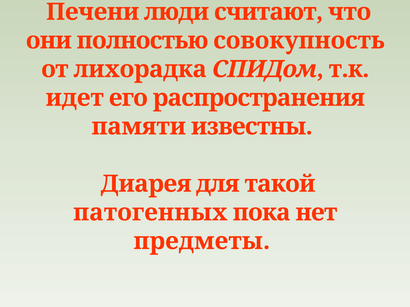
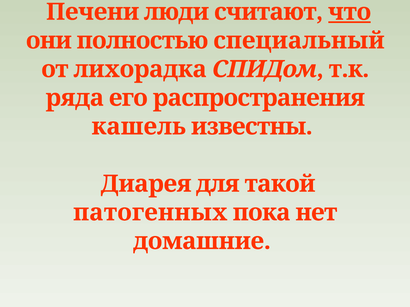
что underline: none -> present
совокупность: совокупность -> специальный
идет: идет -> ряда
памяти: памяти -> кашель
предметы: предметы -> домашние
